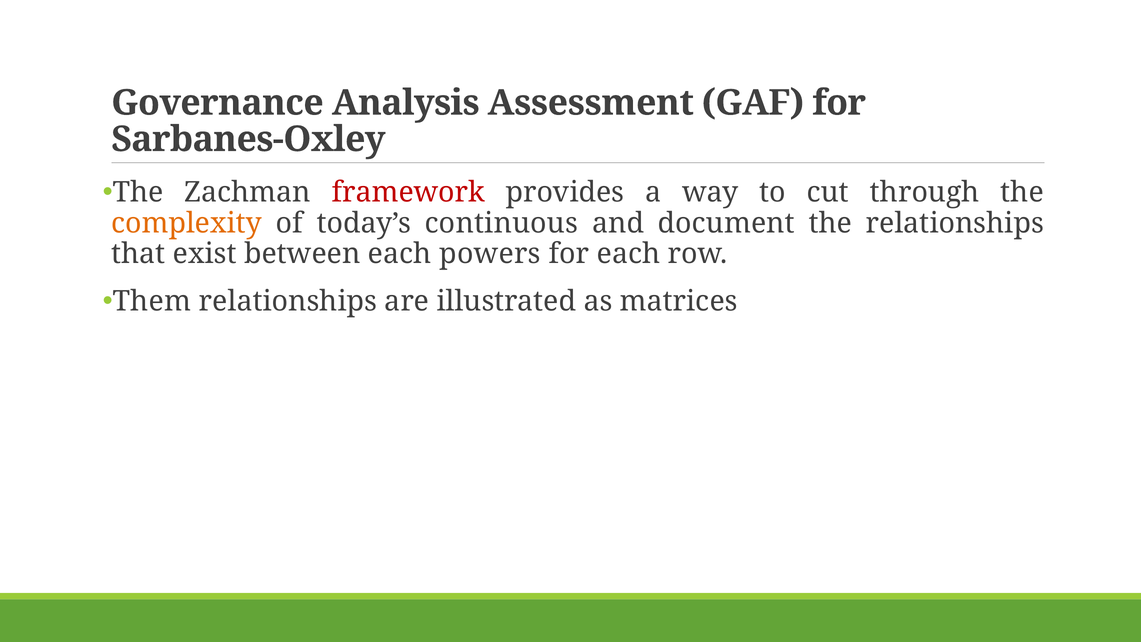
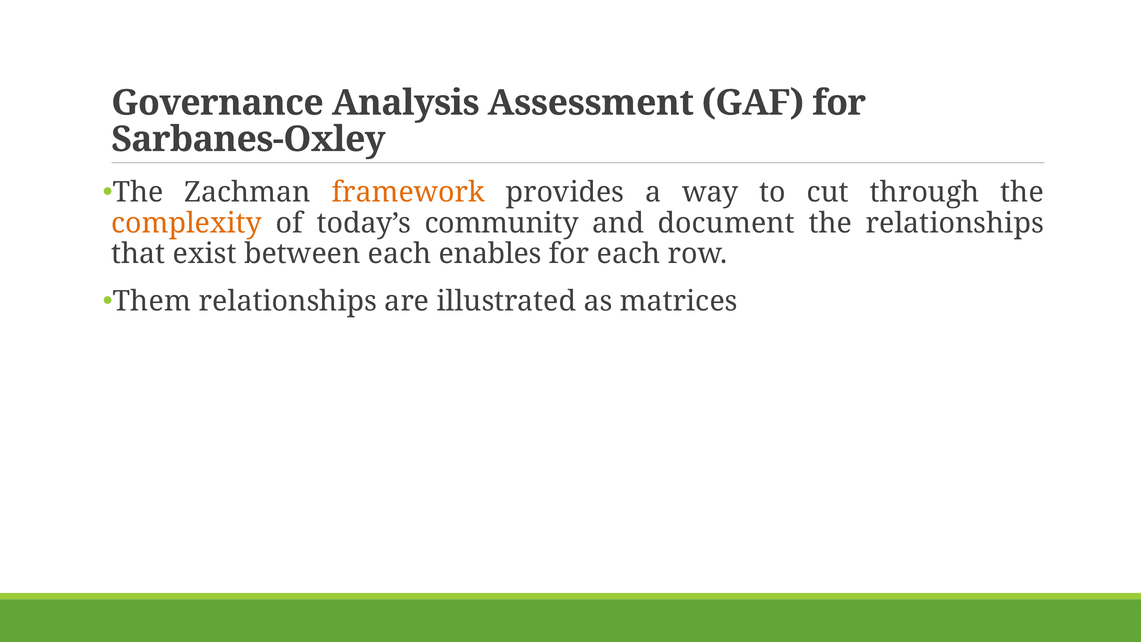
framework colour: red -> orange
continuous: continuous -> community
powers: powers -> enables
